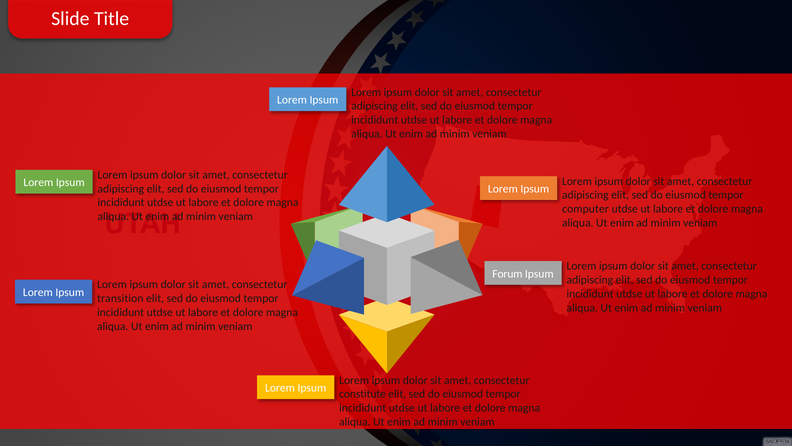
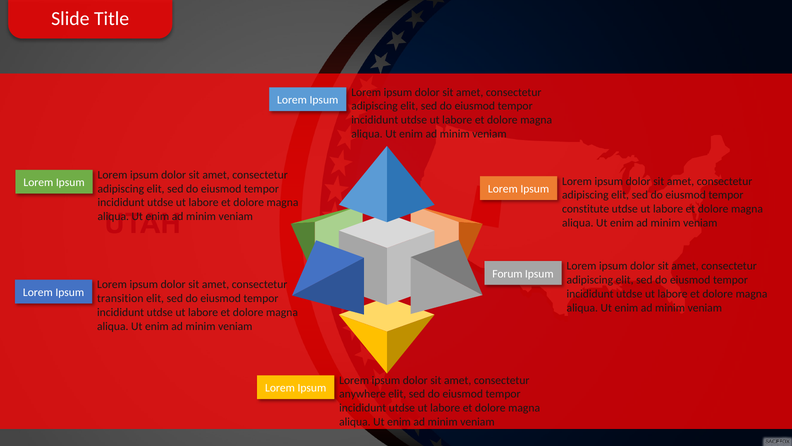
computer: computer -> constitute
constitute: constitute -> anywhere
